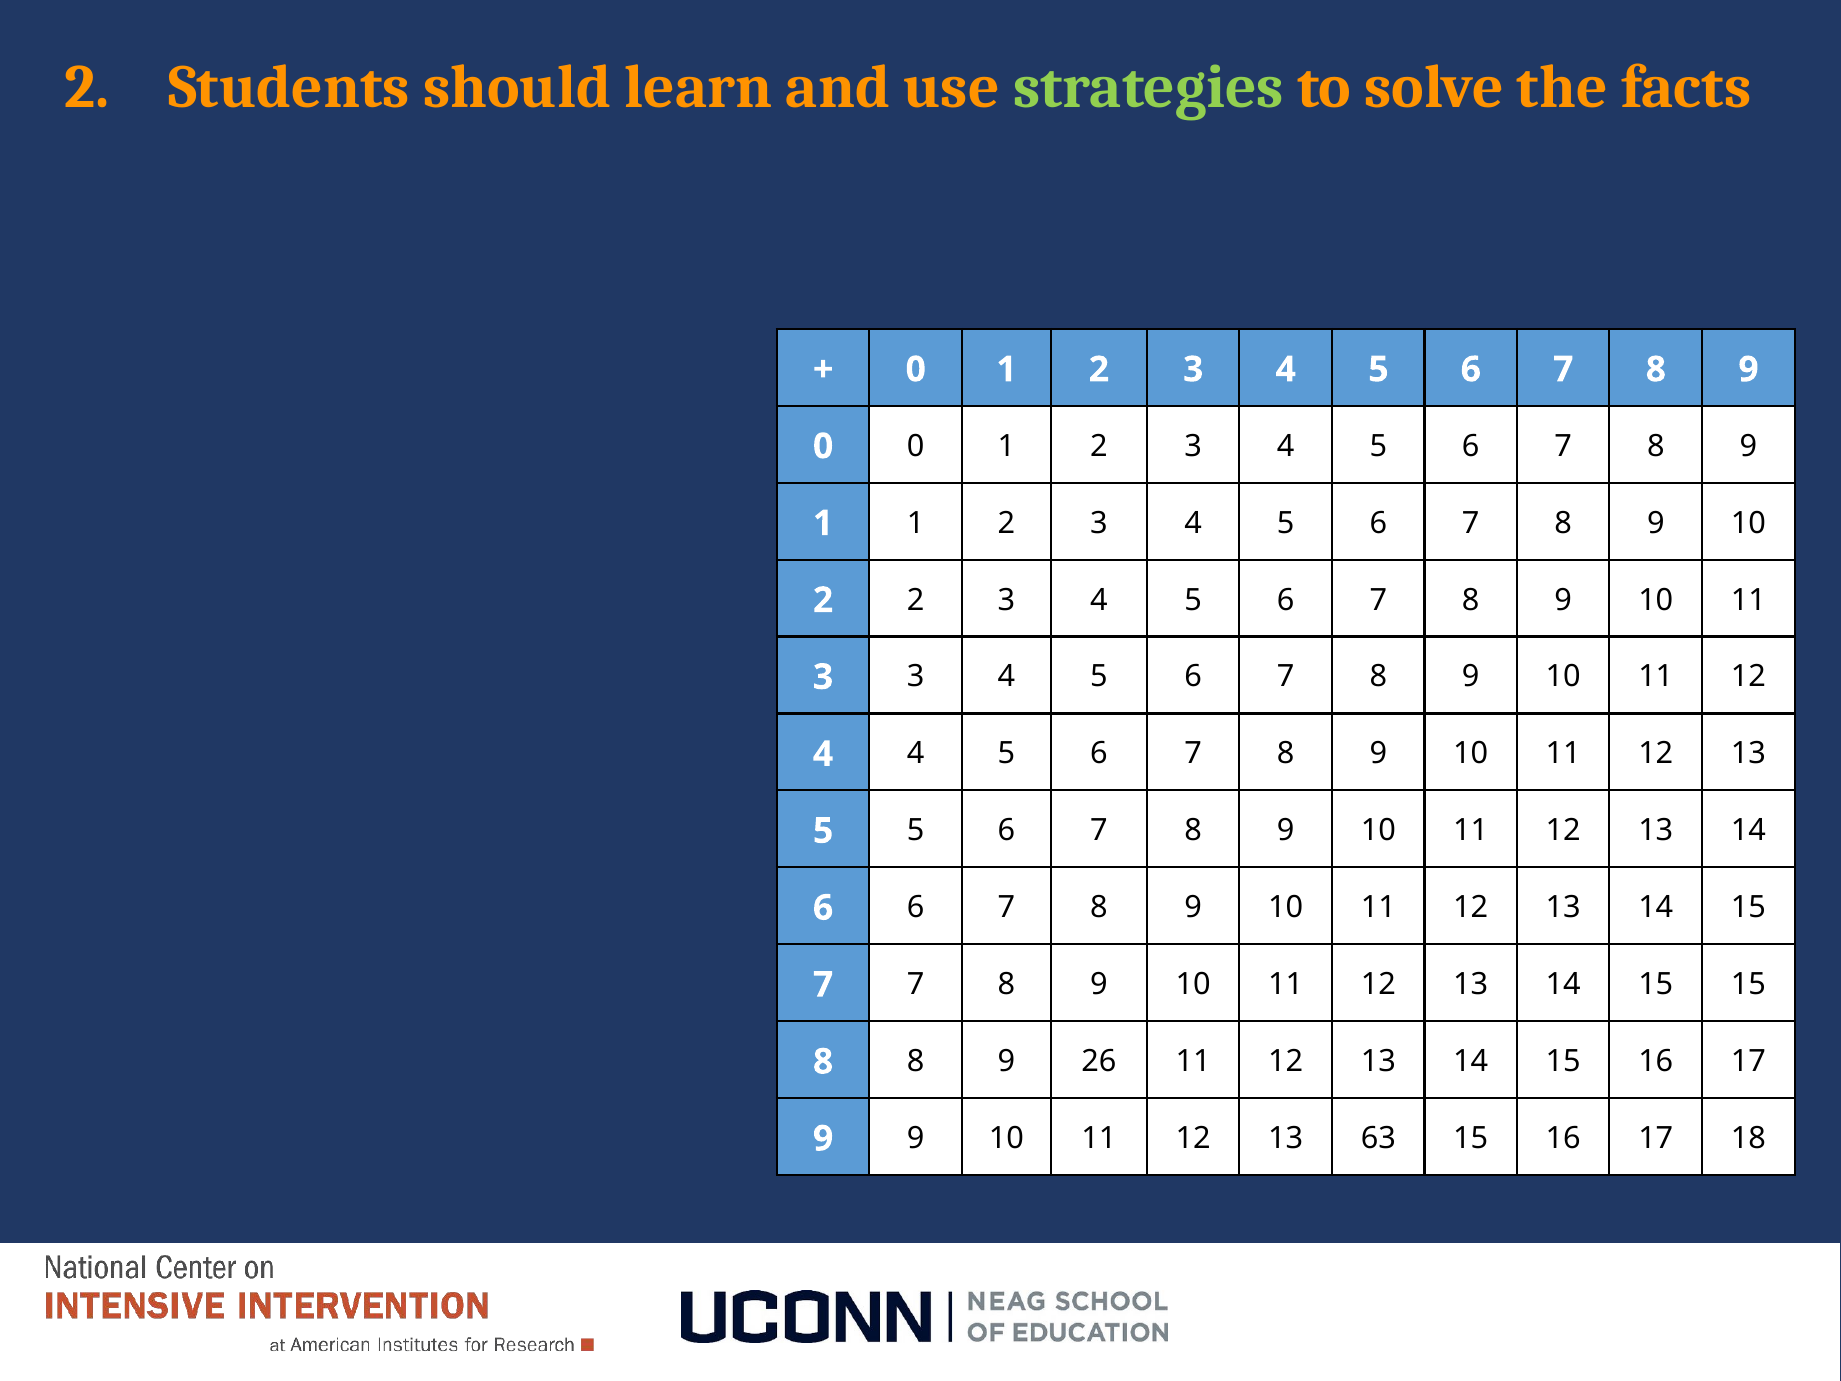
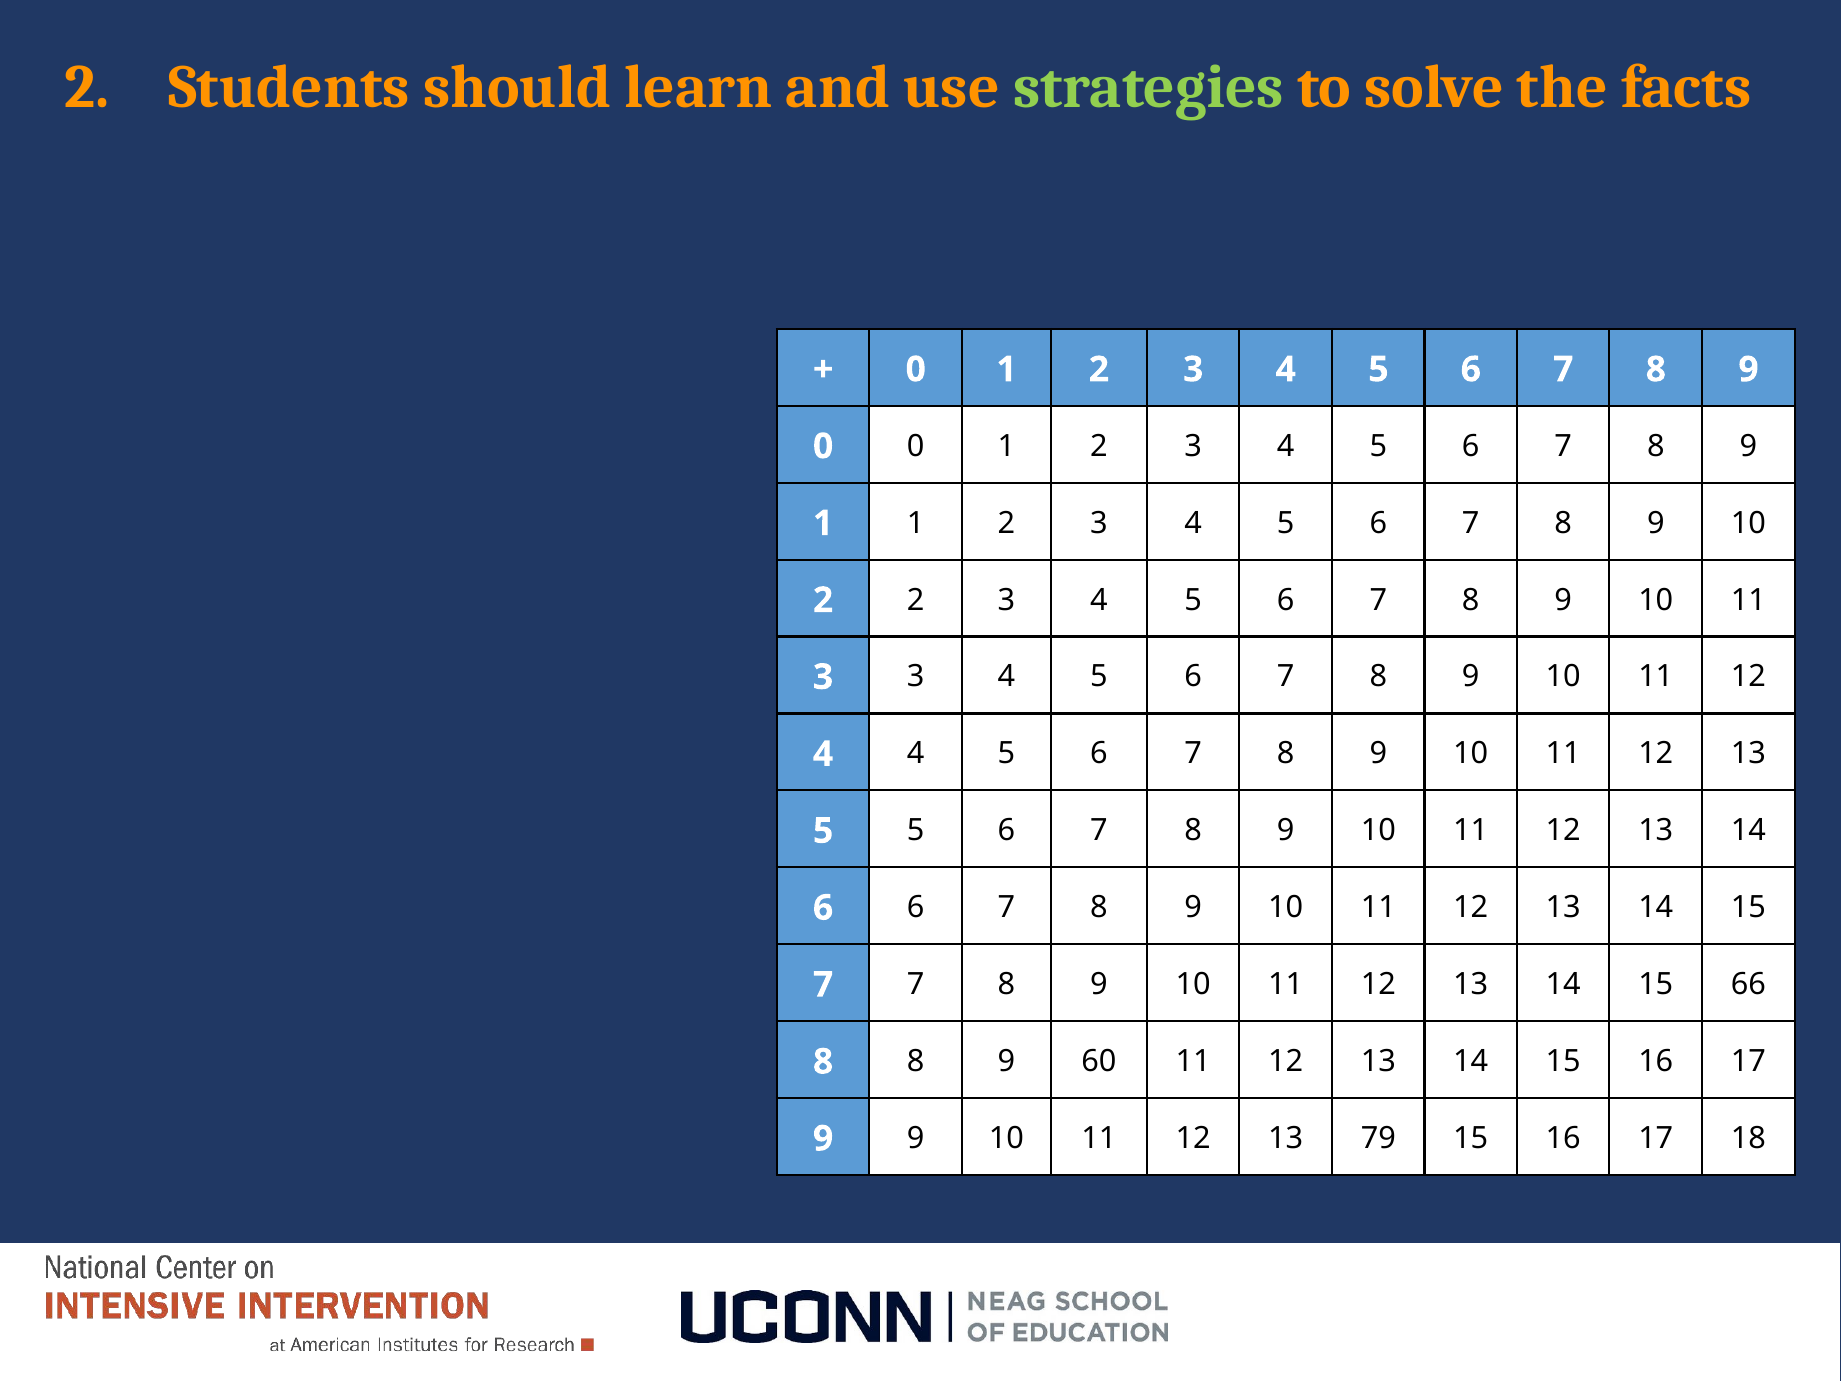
15 15: 15 -> 66
26: 26 -> 60
63: 63 -> 79
